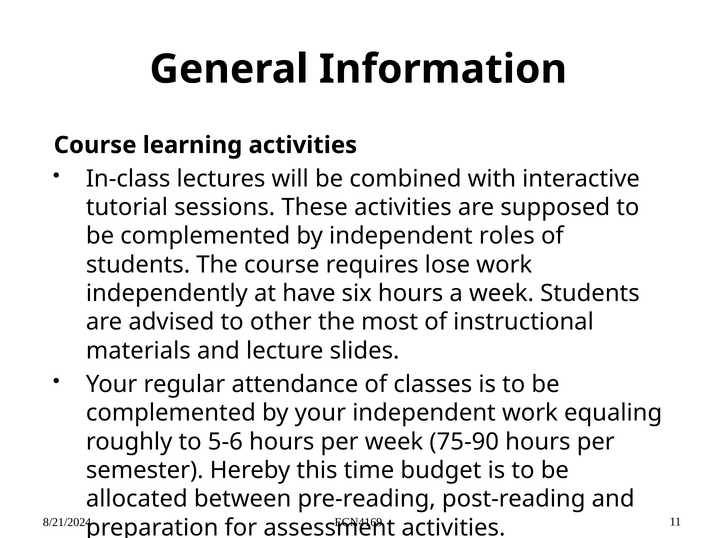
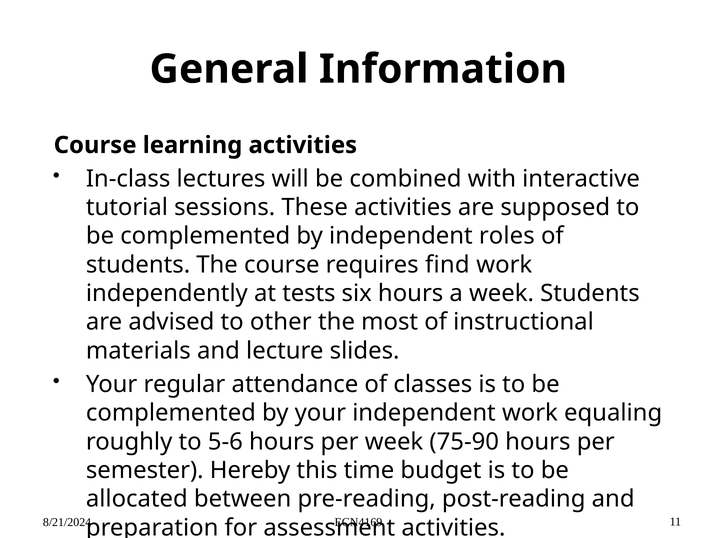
lose: lose -> find
have: have -> tests
